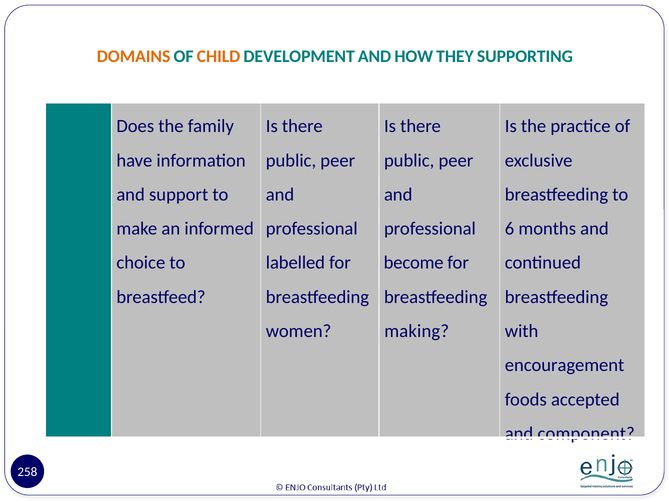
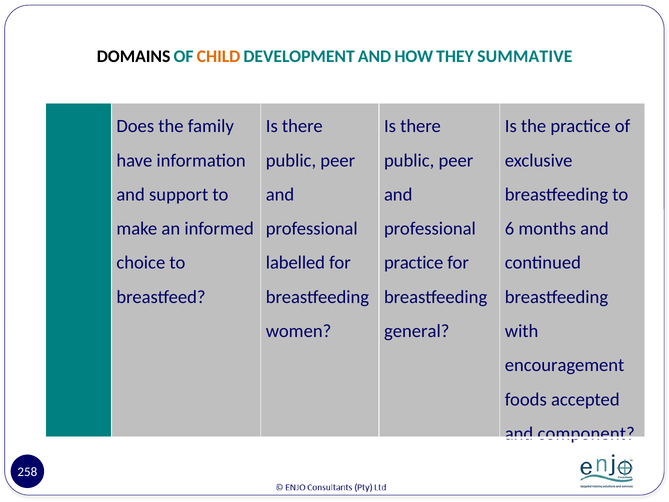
DOMAINS colour: orange -> black
SUPPORTING: SUPPORTING -> SUMMATIVE
become at (414, 263): become -> practice
making: making -> general
